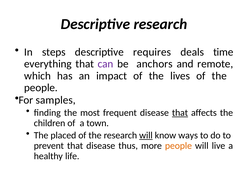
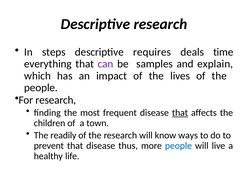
anchors: anchors -> samples
remote: remote -> explain
For samples: samples -> research
placed: placed -> readily
will at (146, 135) underline: present -> none
people at (178, 146) colour: orange -> blue
